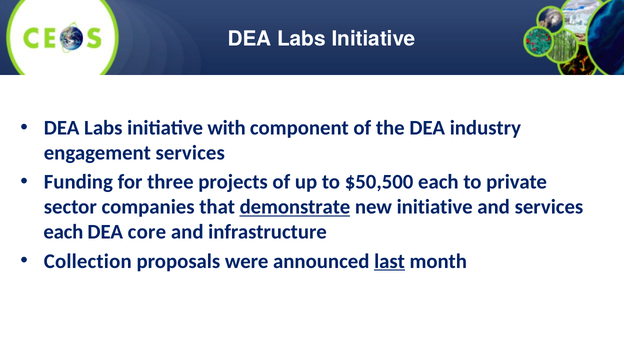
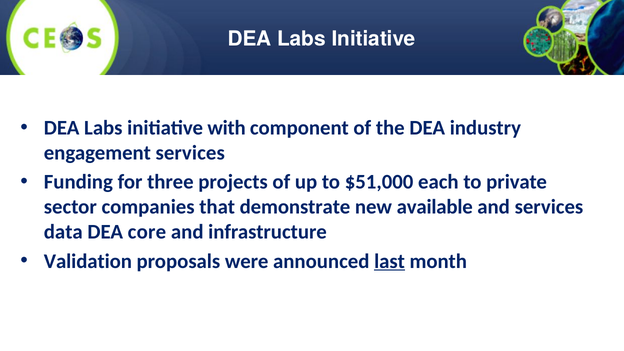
$50,500: $50,500 -> $51,000
demonstrate underline: present -> none
new initiative: initiative -> available
each at (63, 232): each -> data
Collection: Collection -> Validation
